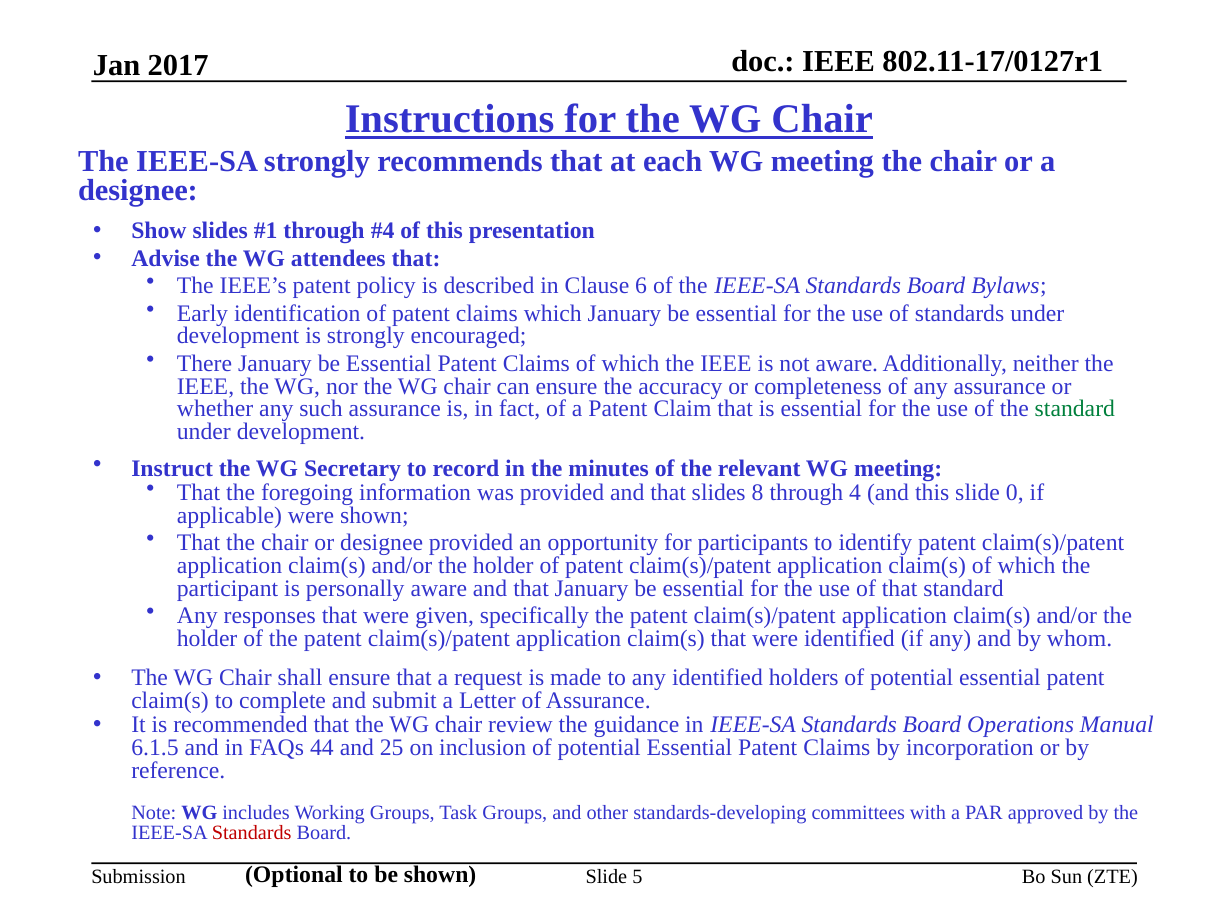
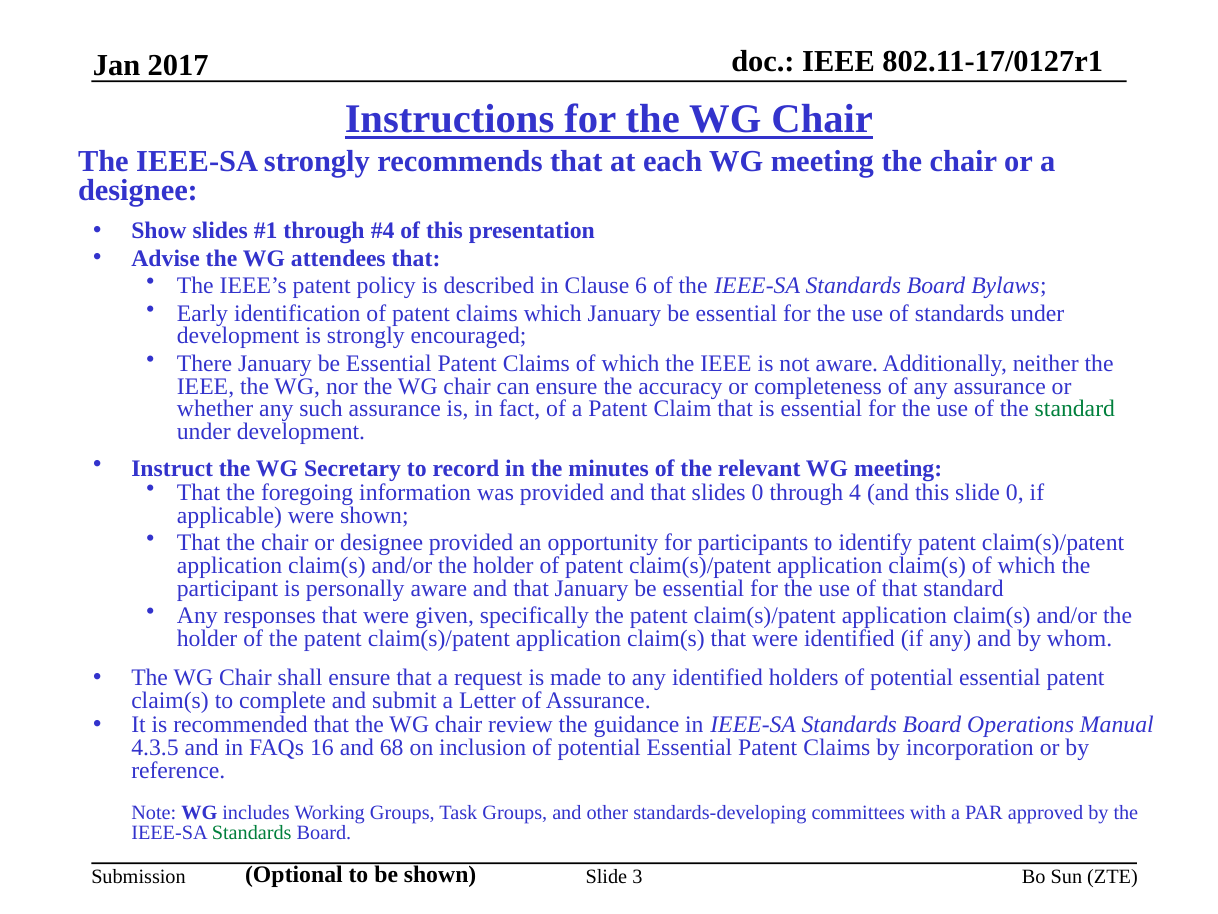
slides 8: 8 -> 0
6.1.5: 6.1.5 -> 4.3.5
44: 44 -> 16
25: 25 -> 68
Standards at (252, 832) colour: red -> green
5: 5 -> 3
